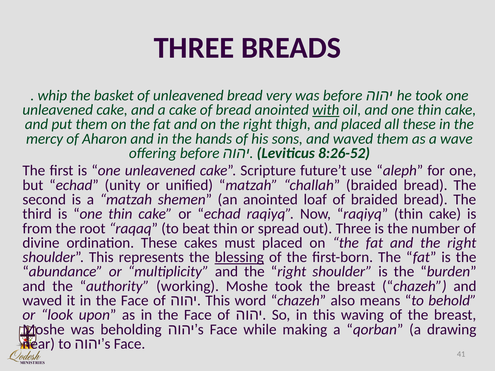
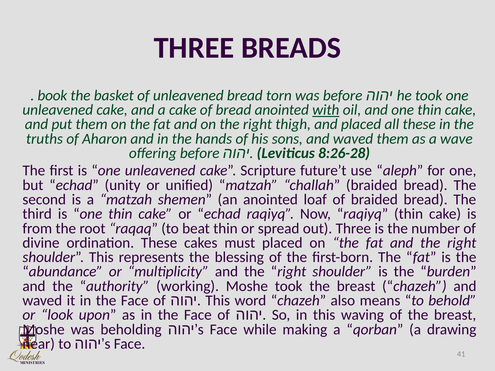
whip: whip -> book
very: very -> torn
mercy: mercy -> truths
8:26-52: 8:26-52 -> 8:26-28
blessing underline: present -> none
